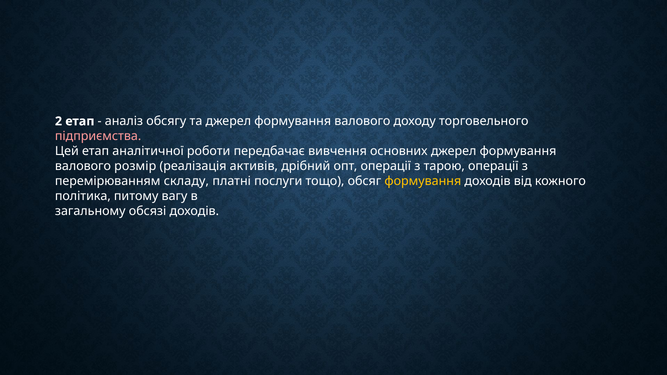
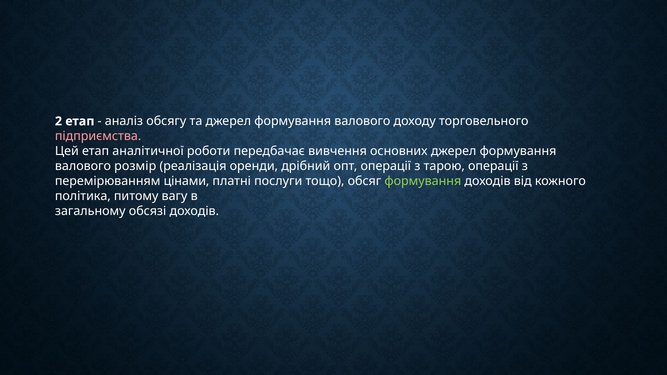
активів: активів -> оренди
складу: складу -> цінами
формування at (423, 181) colour: yellow -> light green
